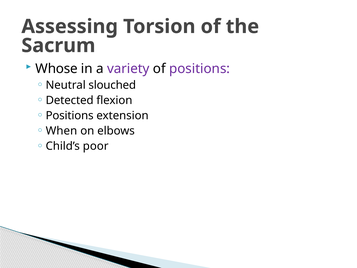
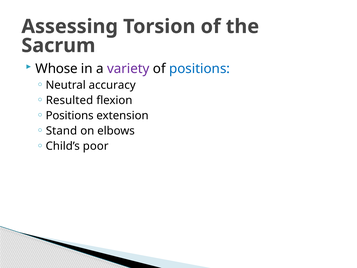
positions at (200, 69) colour: purple -> blue
slouched: slouched -> accuracy
Detected: Detected -> Resulted
When: When -> Stand
